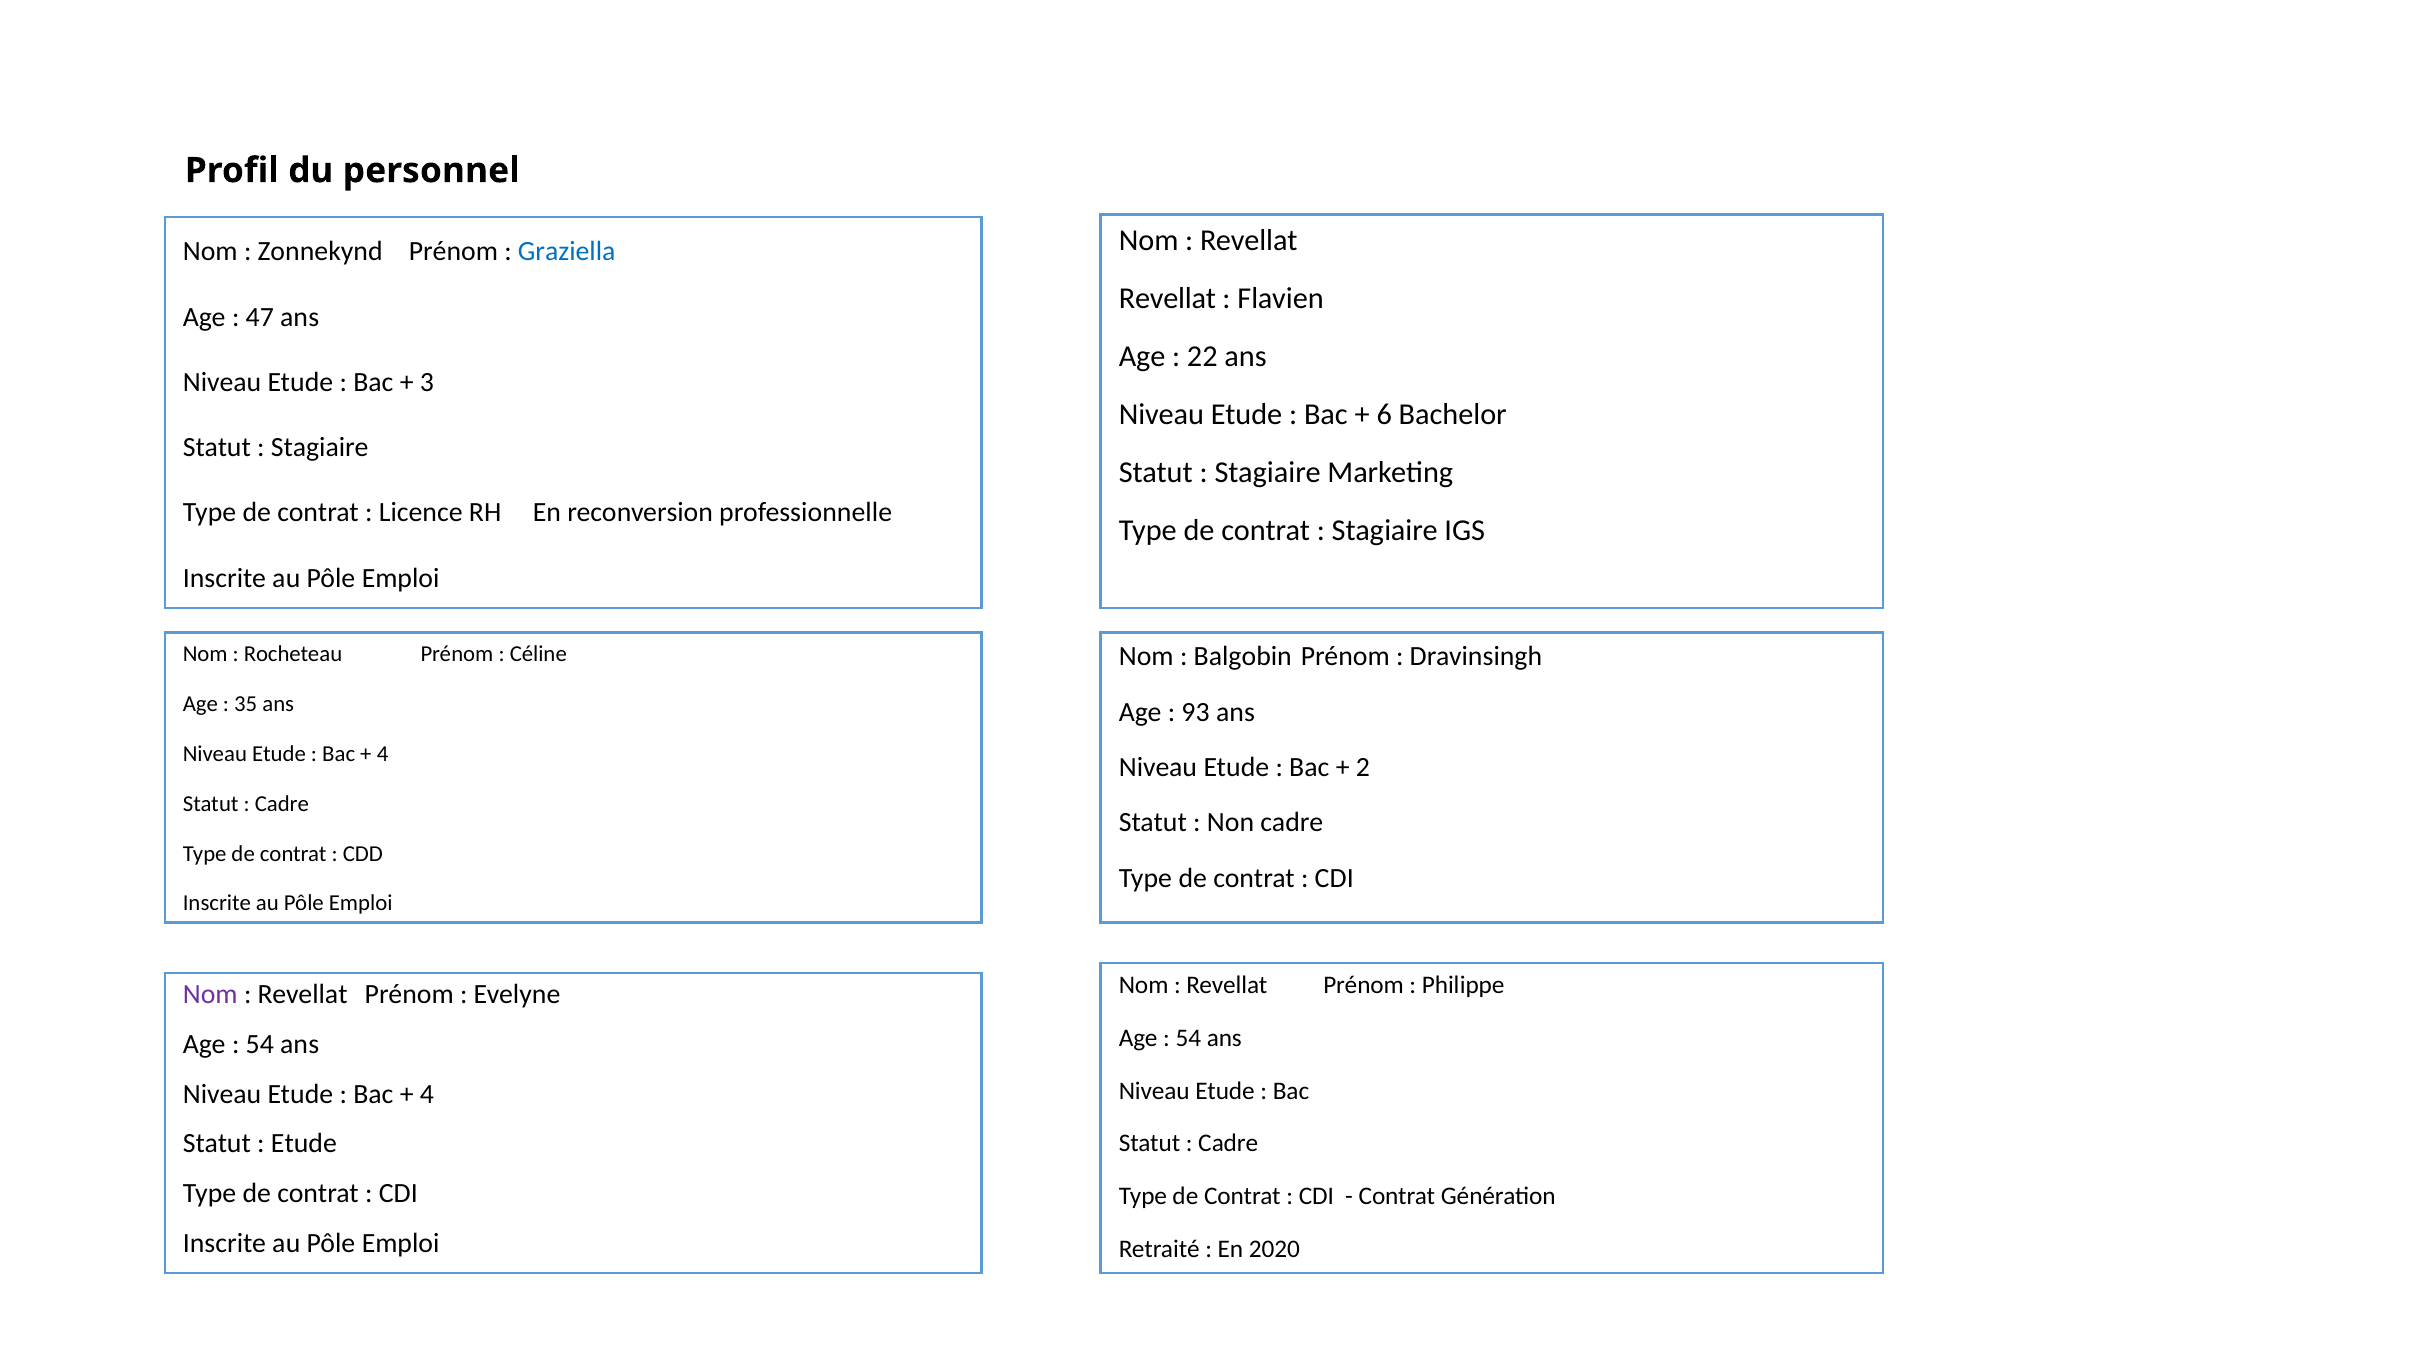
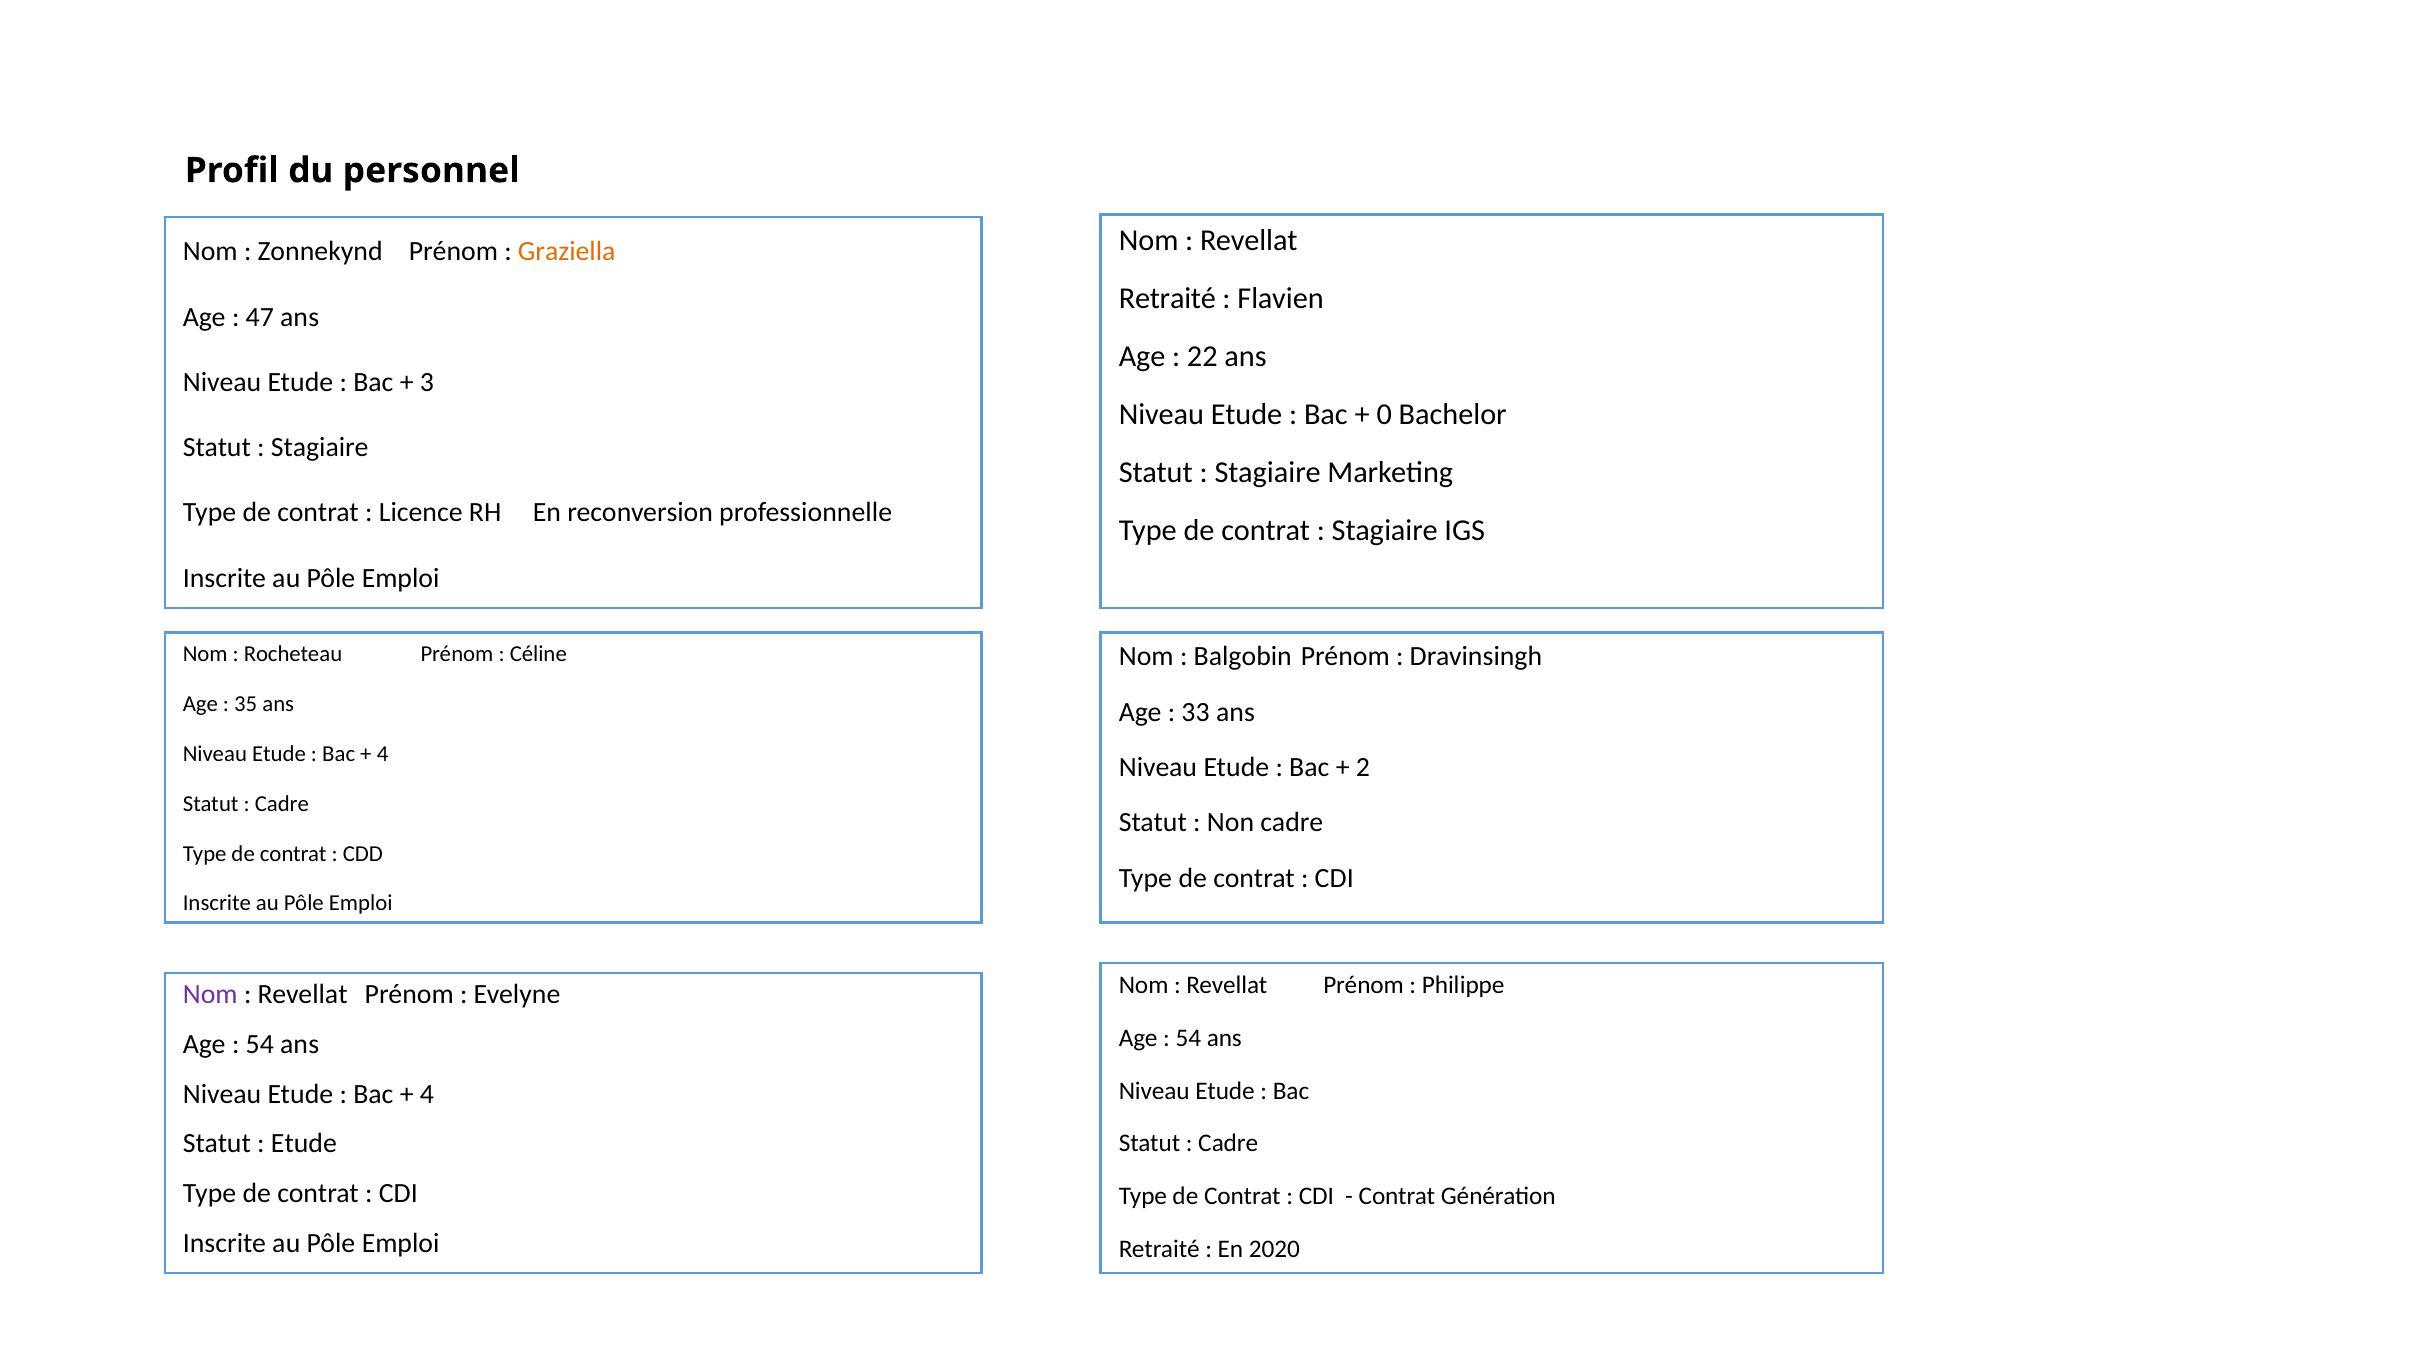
Graziella colour: blue -> orange
Revellat at (1167, 298): Revellat -> Retraité
6: 6 -> 0
93: 93 -> 33
